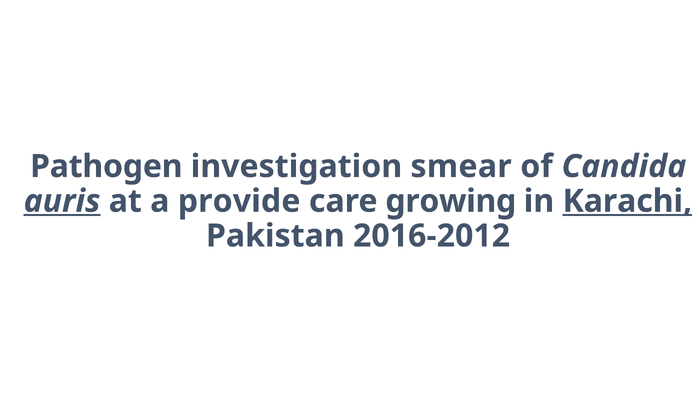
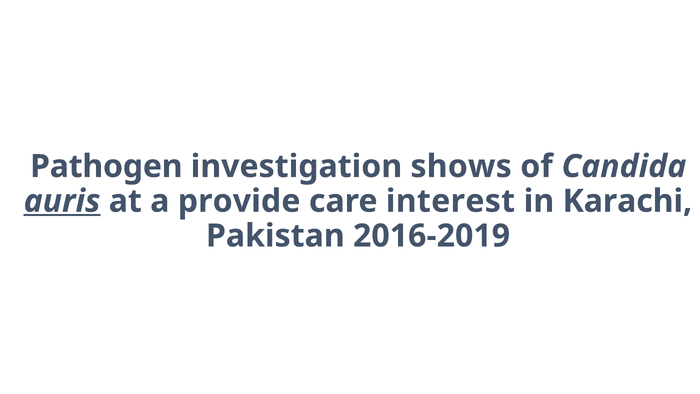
smear: smear -> shows
growing: growing -> interest
Karachi underline: present -> none
2016-2012: 2016-2012 -> 2016-2019
